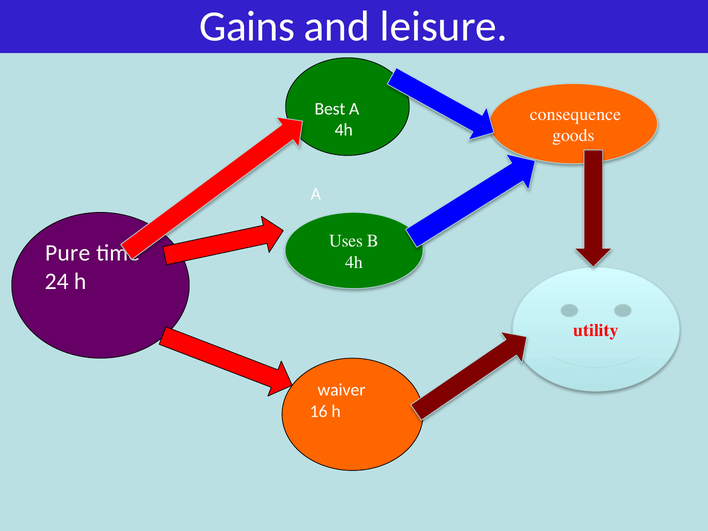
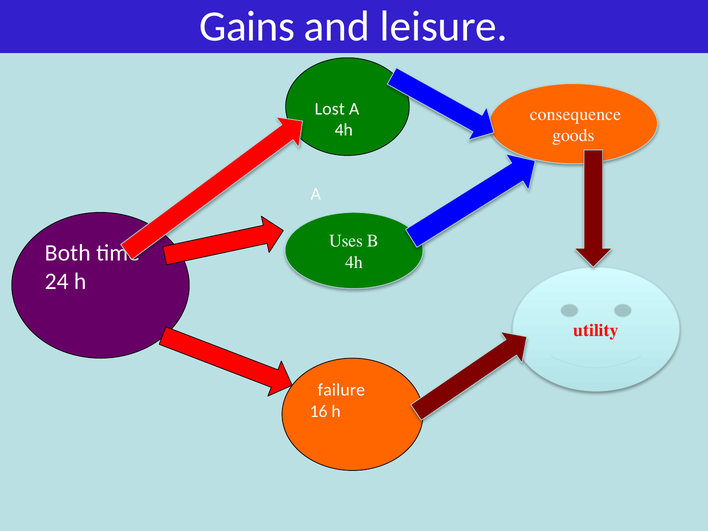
Best: Best -> Lost
Pure: Pure -> Both
waiver: waiver -> failure
